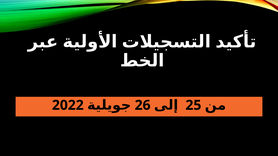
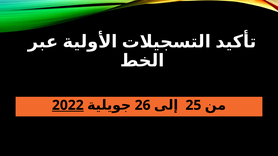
2022 underline: none -> present
